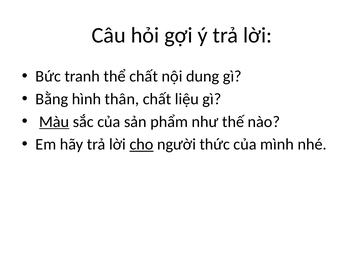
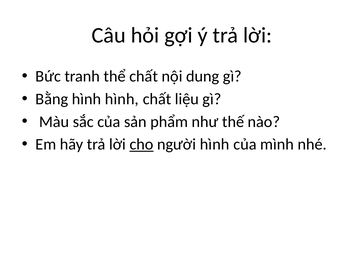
hình thân: thân -> hình
Màu underline: present -> none
người thức: thức -> hình
